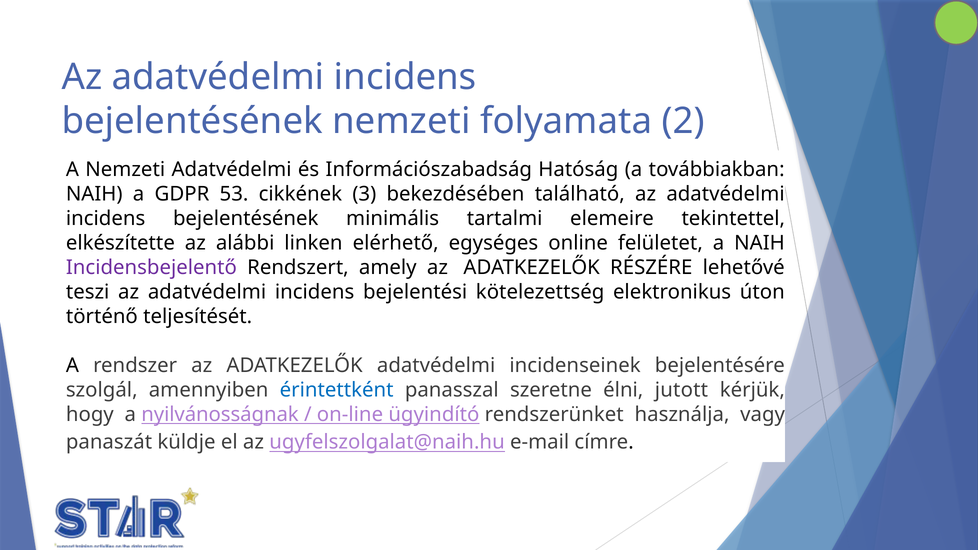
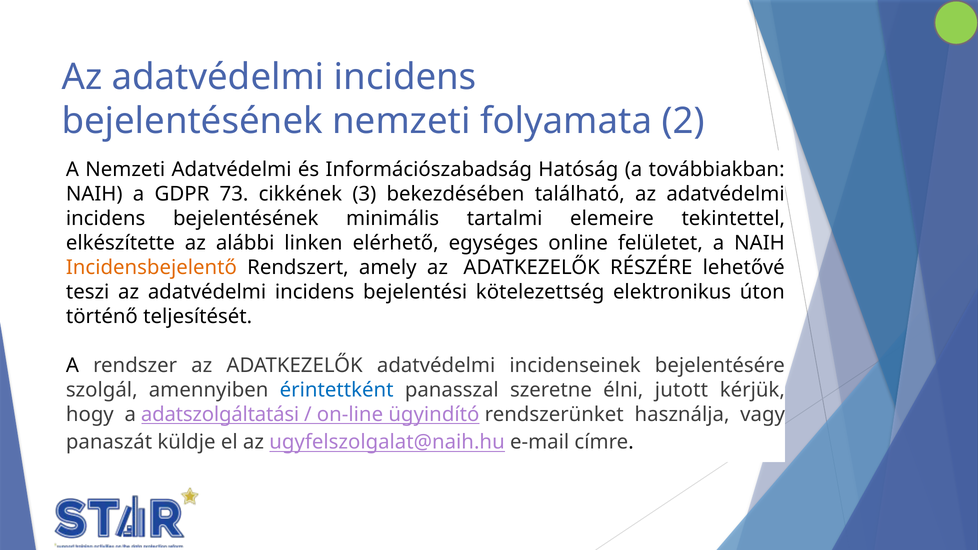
53: 53 -> 73
Incidensbejelentő colour: purple -> orange
nyilvánosságnak: nyilvánosságnak -> adatszolgáltatási
